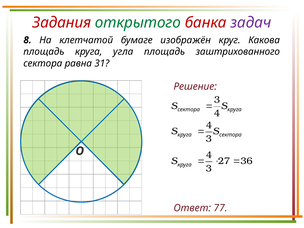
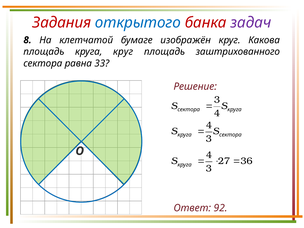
открытого colour: green -> blue
круга угла: угла -> круг
31: 31 -> 33
77: 77 -> 92
